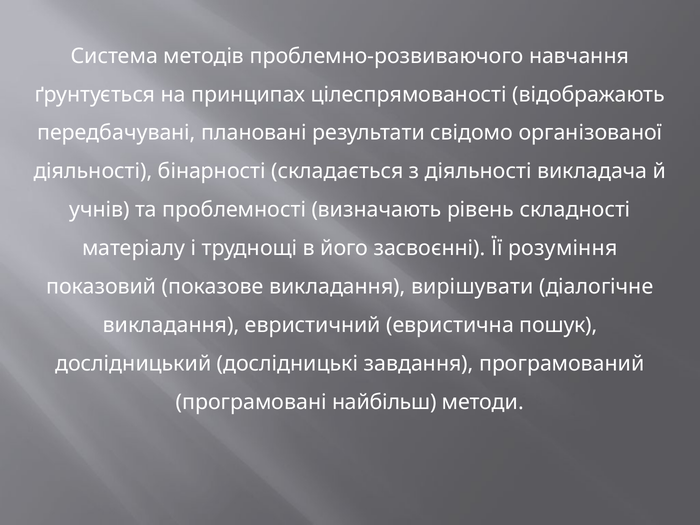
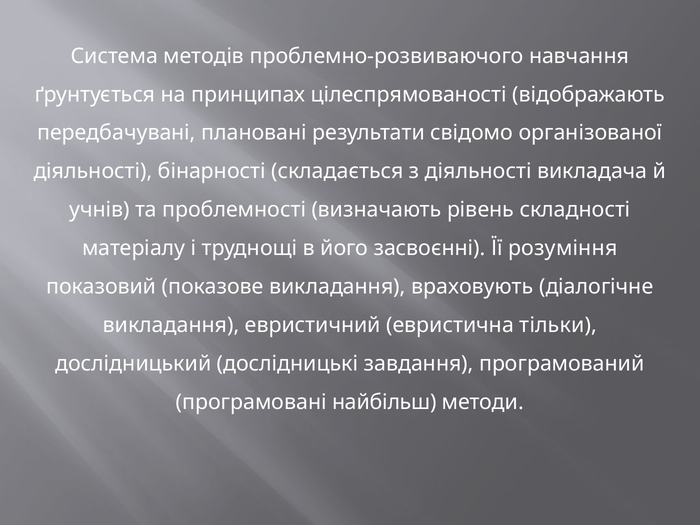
вирішувати: вирішувати -> враховують
пошук: пошук -> тільки
